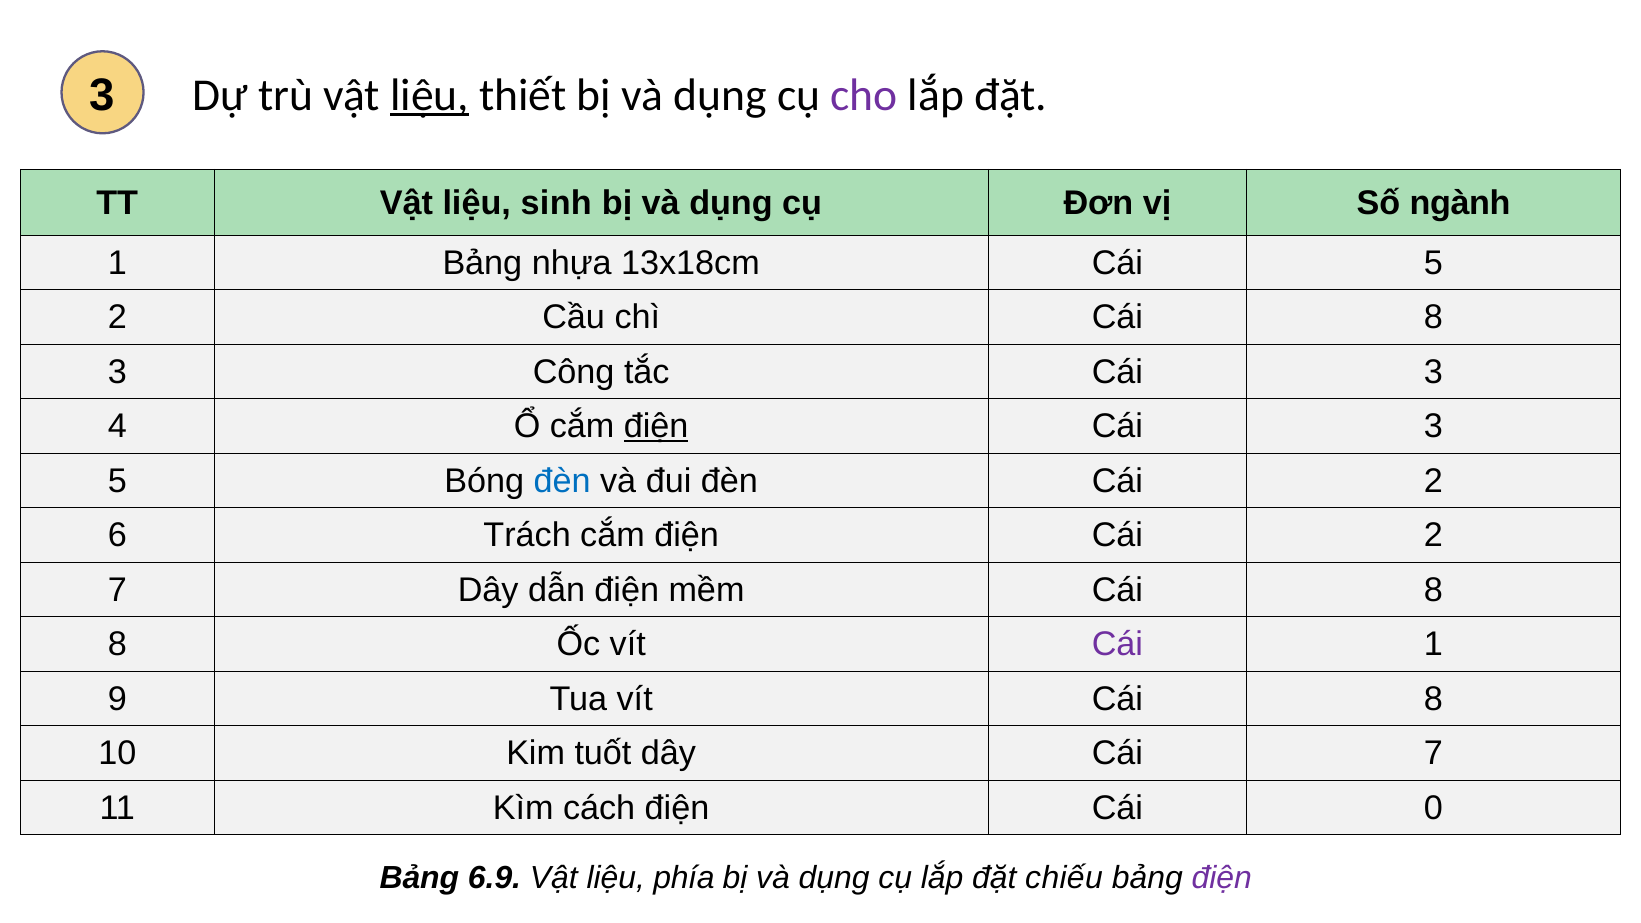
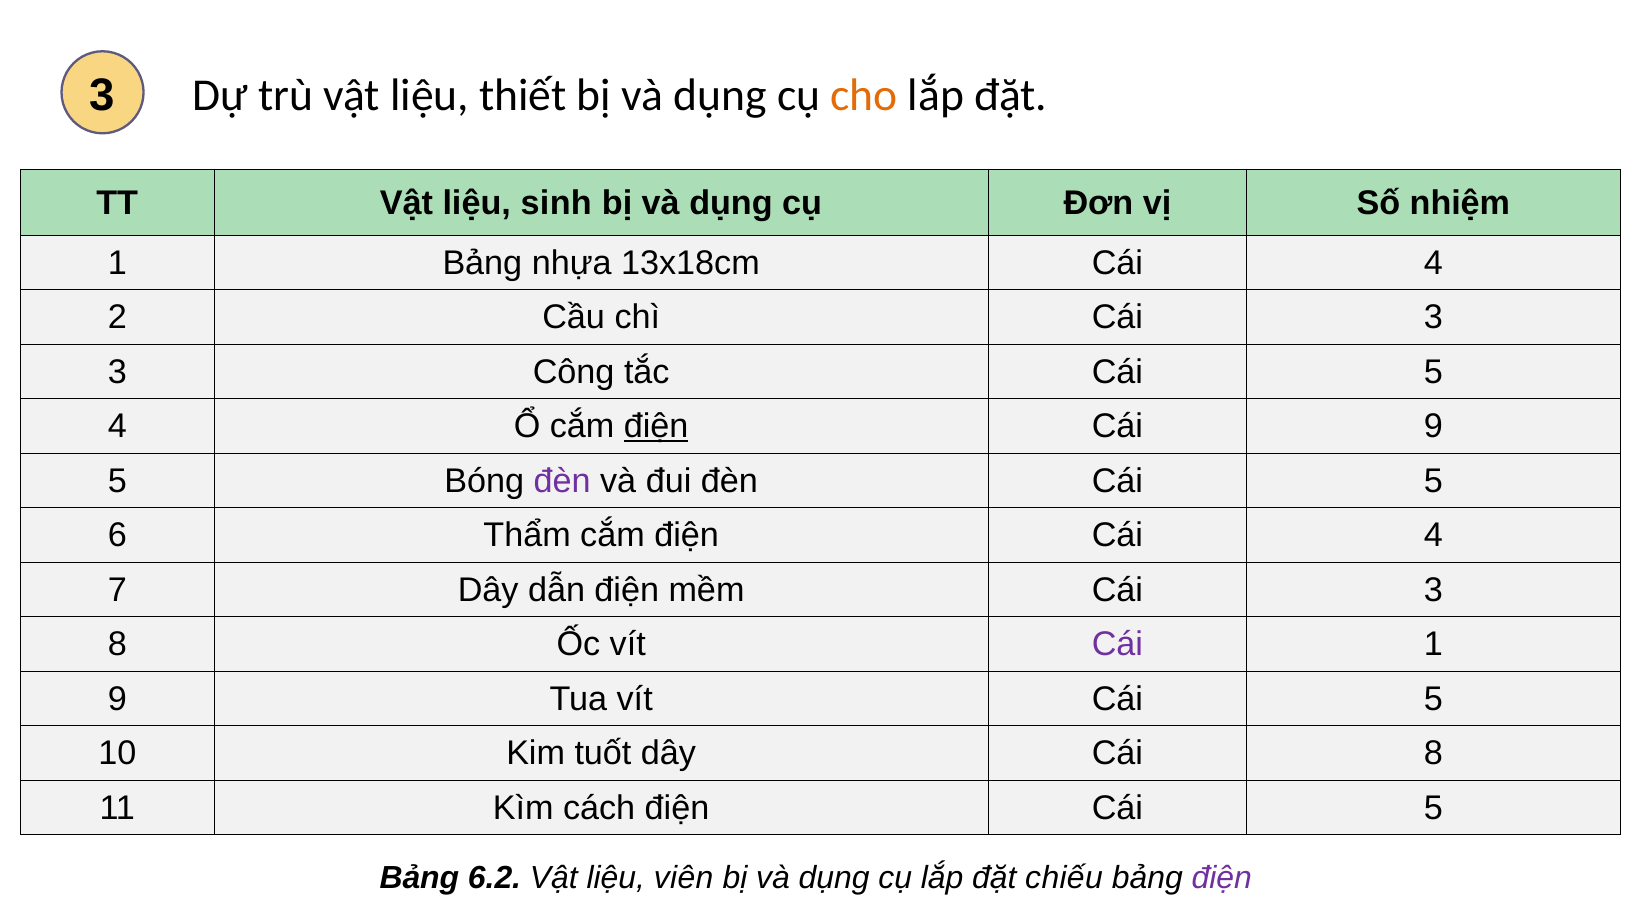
liệu at (430, 95) underline: present -> none
cho colour: purple -> orange
ngành: ngành -> nhiệm
13x18cm Cái 5: 5 -> 4
chì Cái 8: 8 -> 3
tắc Cái 3: 3 -> 5
3 at (1433, 427): 3 -> 9
đèn at (562, 481) colour: blue -> purple
đèn Cái 2: 2 -> 5
Trách: Trách -> Thẩm
điện Cái 2: 2 -> 4
mềm Cái 8: 8 -> 3
vít Cái 8: 8 -> 5
Cái 7: 7 -> 8
điện Cái 0: 0 -> 5
6.9: 6.9 -> 6.2
phía: phía -> viên
